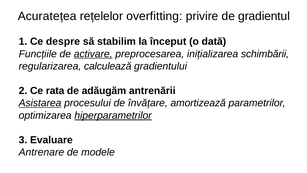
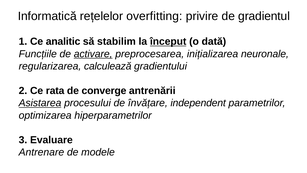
Acuratețea: Acuratețea -> Informatică
despre: despre -> analitic
început underline: none -> present
schimbării: schimbării -> neuronale
adăugăm: adăugăm -> converge
amortizează: amortizează -> independent
hiperparametrilor underline: present -> none
